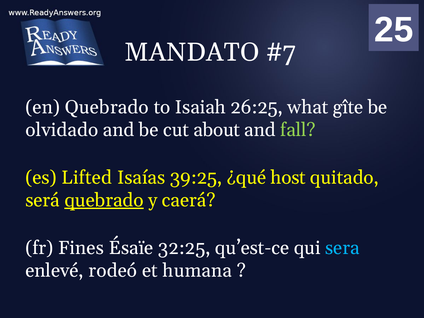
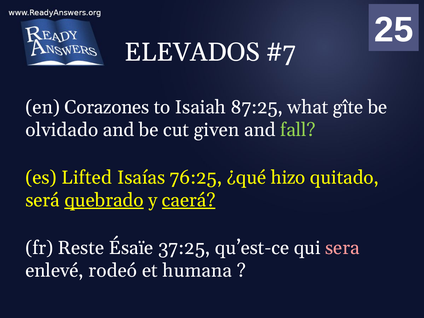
MANDATO: MANDATO -> ELEVADOS
en Quebrado: Quebrado -> Corazones
26:25: 26:25 -> 87:25
about: about -> given
39:25: 39:25 -> 76:25
host: host -> hizo
caerá underline: none -> present
Fines: Fines -> Reste
32:25: 32:25 -> 37:25
sera colour: light blue -> pink
